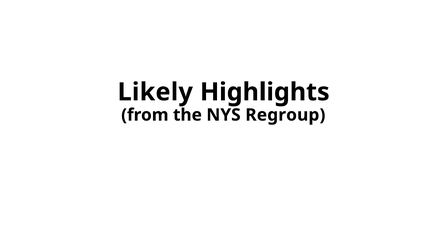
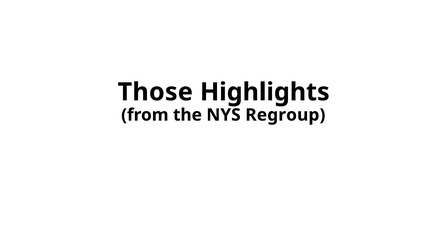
Likely: Likely -> Those
